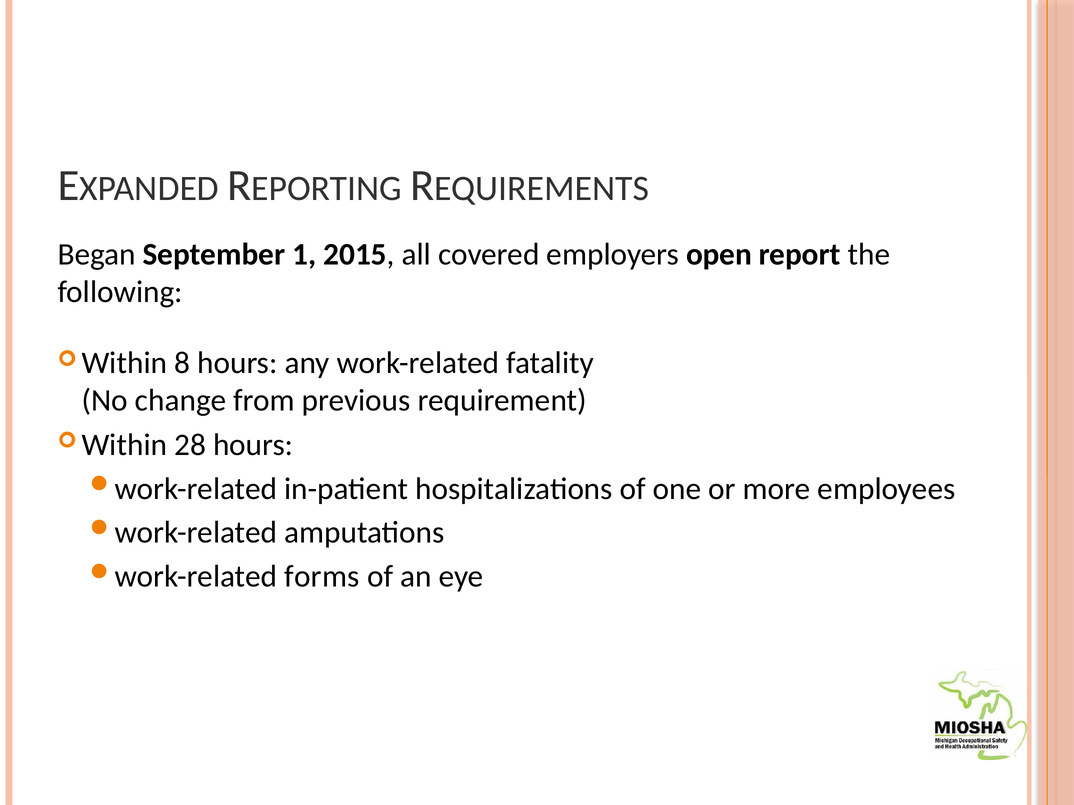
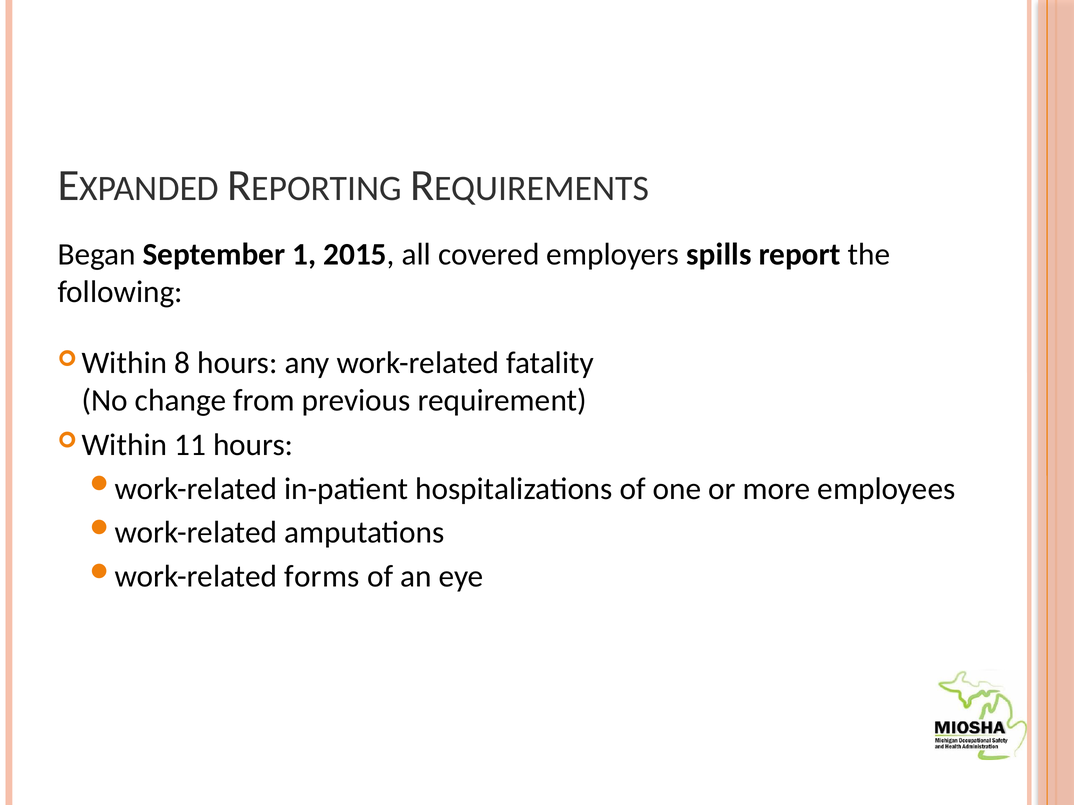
open: open -> spills
28: 28 -> 11
